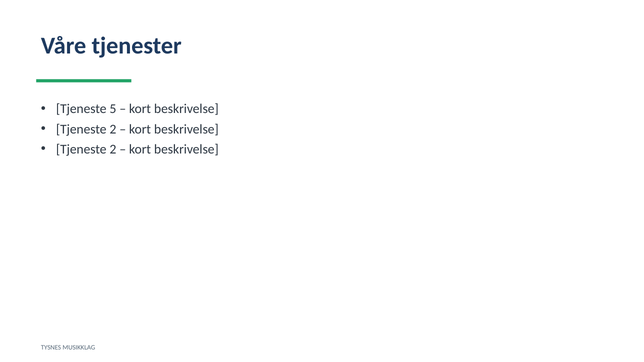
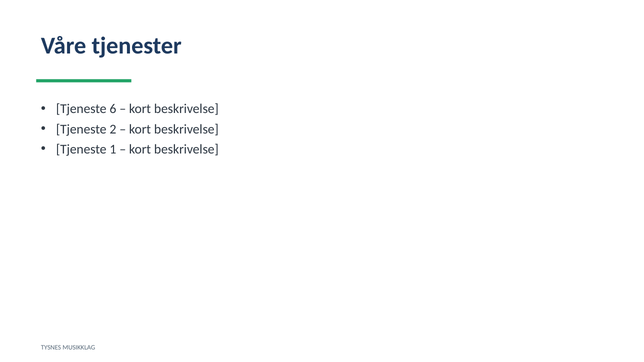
5: 5 -> 6
2 at (113, 149): 2 -> 1
